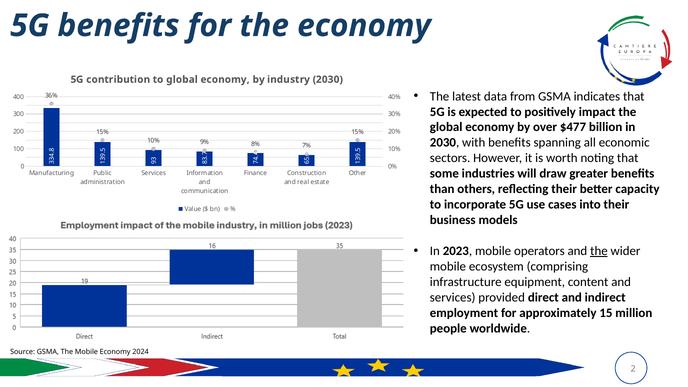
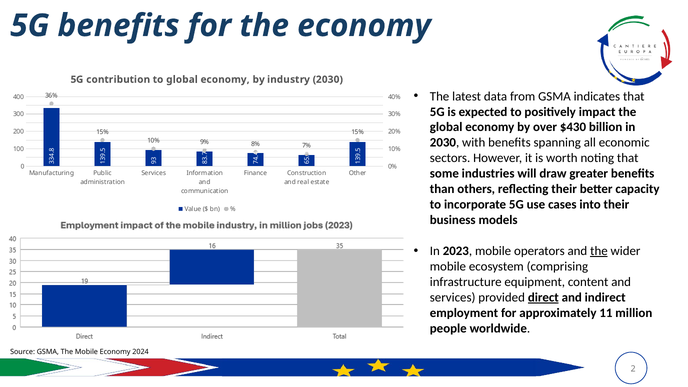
$477: $477 -> $430
direct underline: none -> present
15: 15 -> 11
